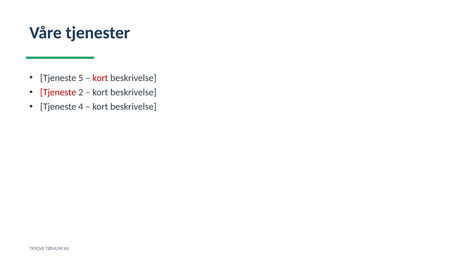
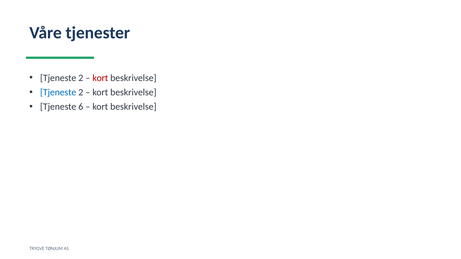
5 at (81, 78): 5 -> 2
Tjeneste at (58, 92) colour: red -> blue
4: 4 -> 6
